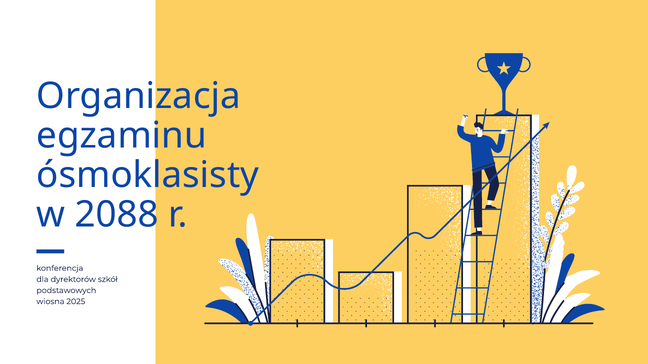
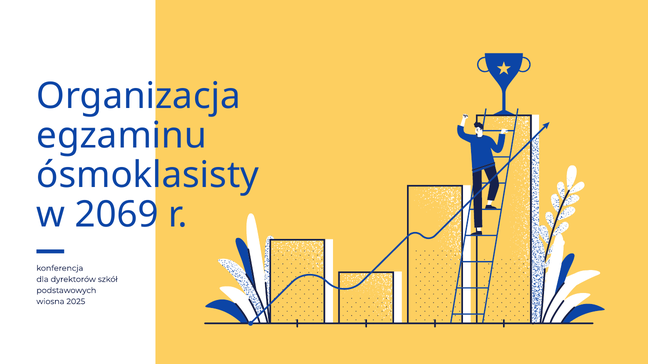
2088: 2088 -> 2069
